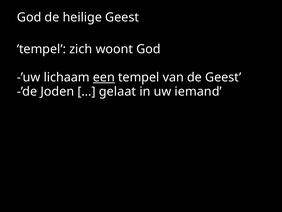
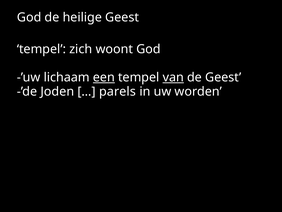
van underline: none -> present
gelaat: gelaat -> parels
iemand: iemand -> worden
